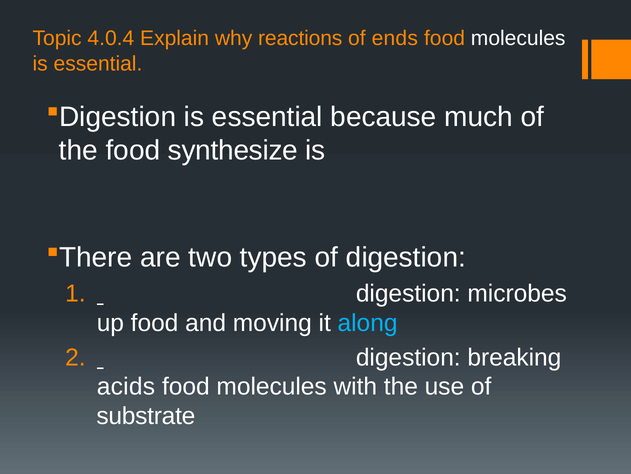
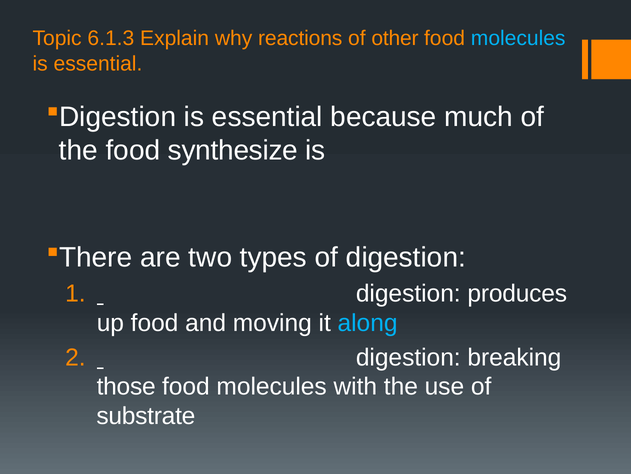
4.0.4: 4.0.4 -> 6.1.3
ends: ends -> other
molecules at (518, 38) colour: white -> light blue
microbes: microbes -> produces
acids: acids -> those
